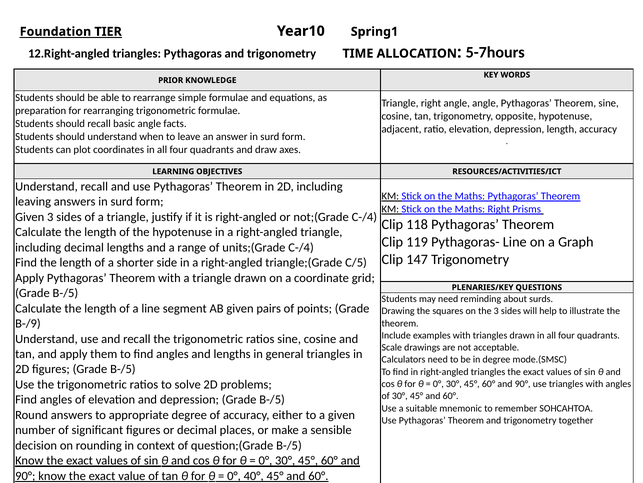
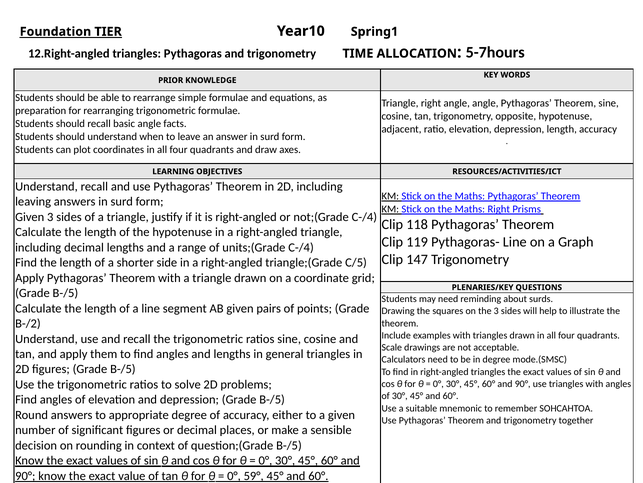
B-/9: B-/9 -> B-/2
40°: 40° -> 59°
